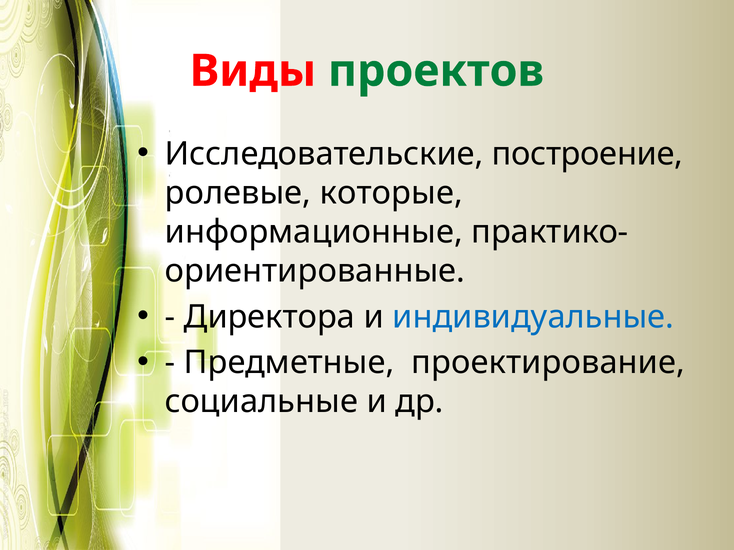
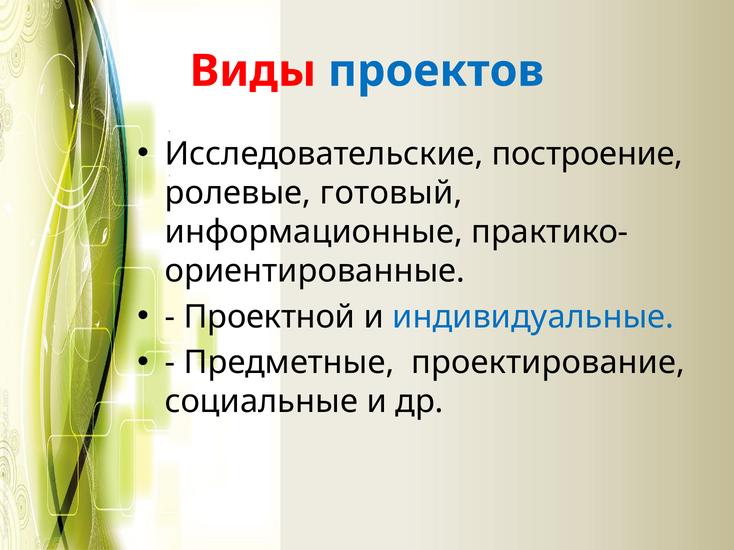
проектов colour: green -> blue
которые: которые -> готовый
Директора: Директора -> Проектной
